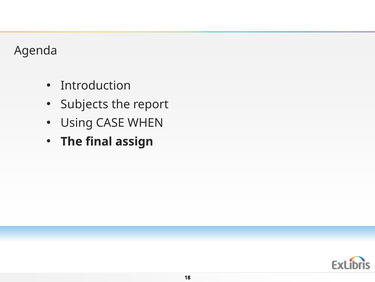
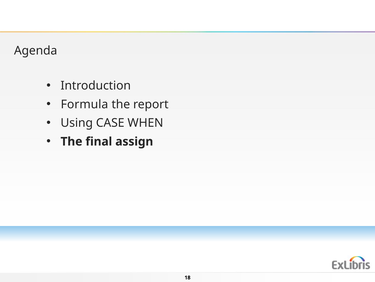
Subjects: Subjects -> Formula
